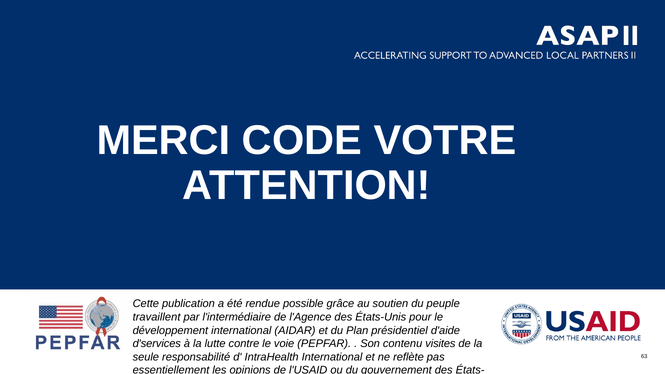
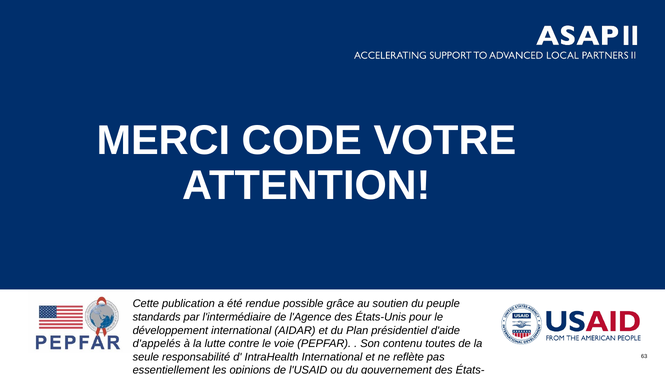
travaillent: travaillent -> standards
d'services: d'services -> d'appelés
visites: visites -> toutes
